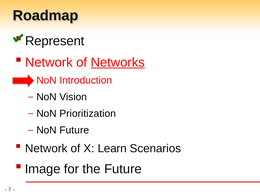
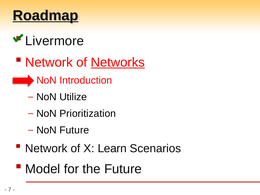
Roadmap underline: none -> present
Represent: Represent -> Livermore
Vision: Vision -> Utilize
Image: Image -> Model
